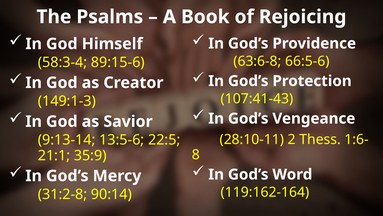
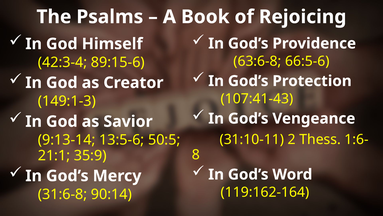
58:3-4: 58:3-4 -> 42:3-4
28:10-11: 28:10-11 -> 31:10-11
22:5: 22:5 -> 50:5
31:2-8: 31:2-8 -> 31:6-8
